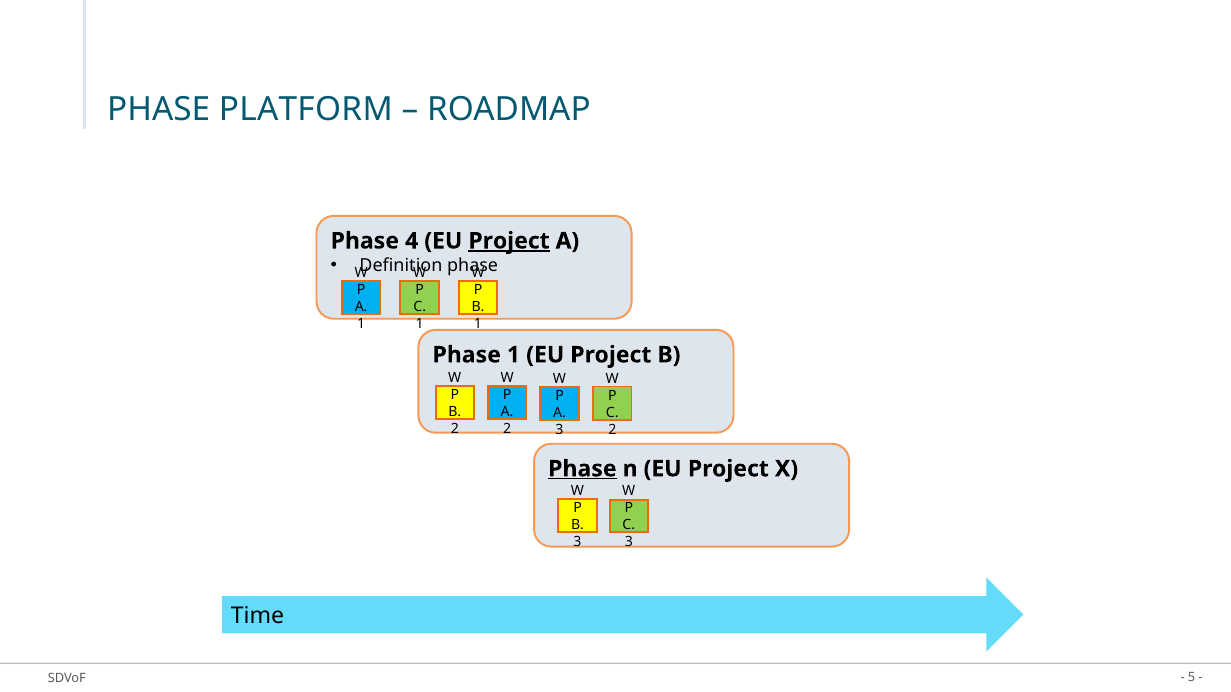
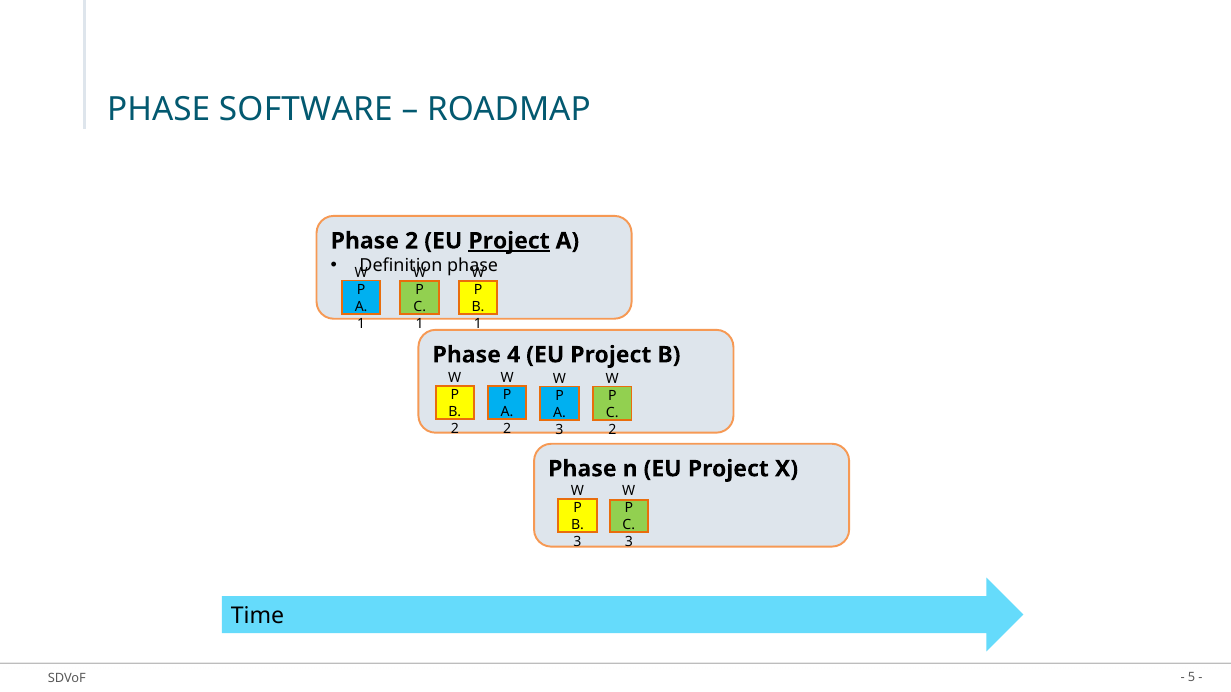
PLATFORM: PLATFORM -> SOFTWARE
Phase 4: 4 -> 2
Phase 1: 1 -> 4
Phase at (582, 469) underline: present -> none
